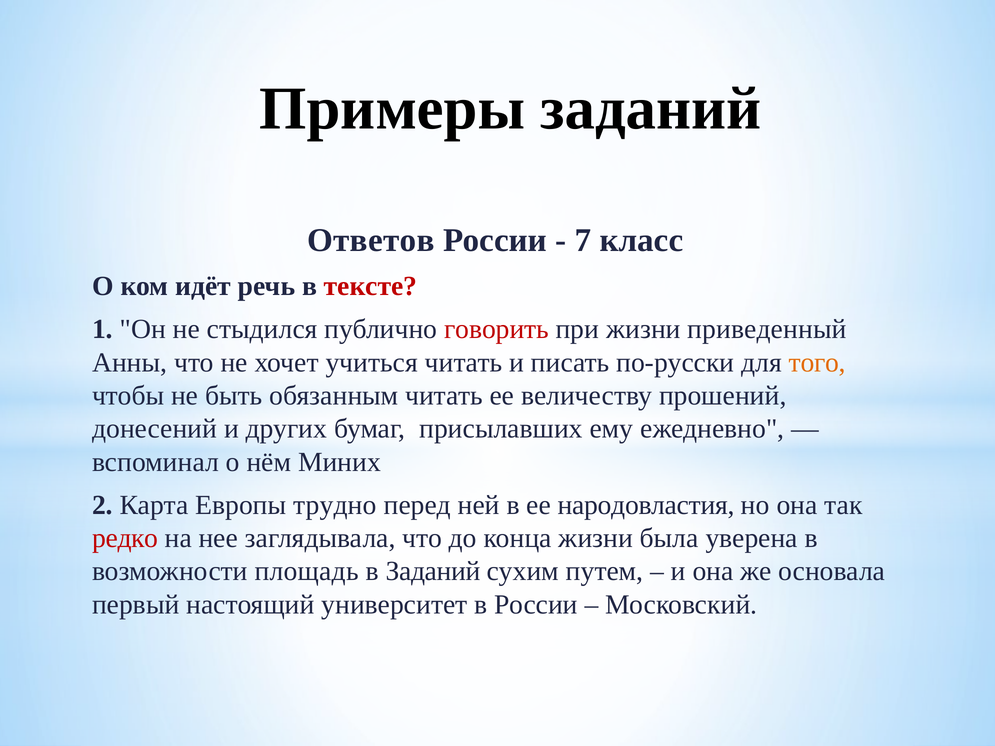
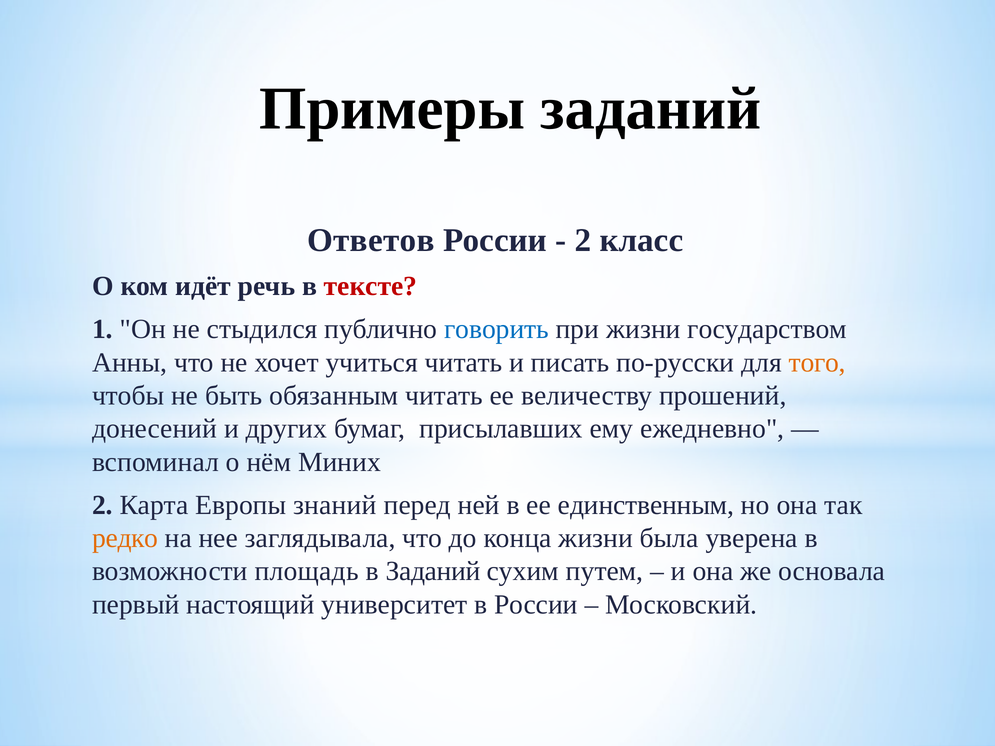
7 at (583, 241): 7 -> 2
говорить colour: red -> blue
приведенный: приведенный -> государством
трудно: трудно -> знаний
народовластия: народовластия -> единственным
редко colour: red -> orange
